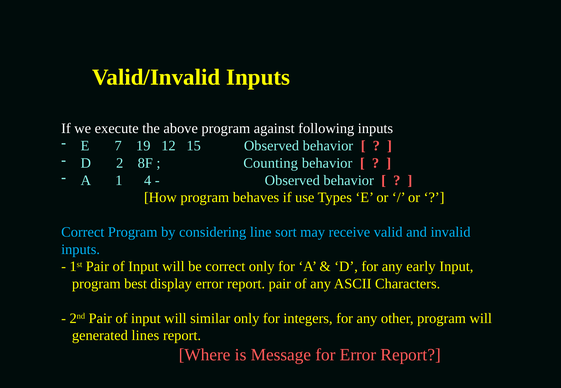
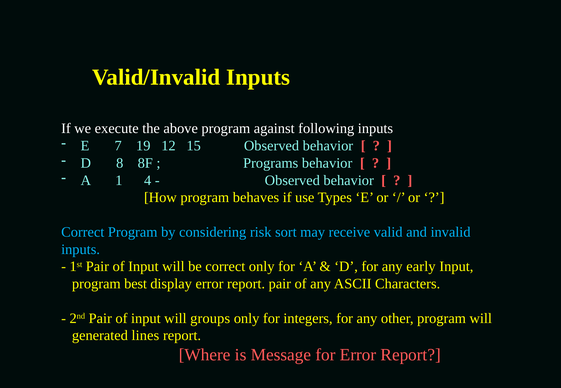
2: 2 -> 8
Counting: Counting -> Programs
line: line -> risk
similar: similar -> groups
